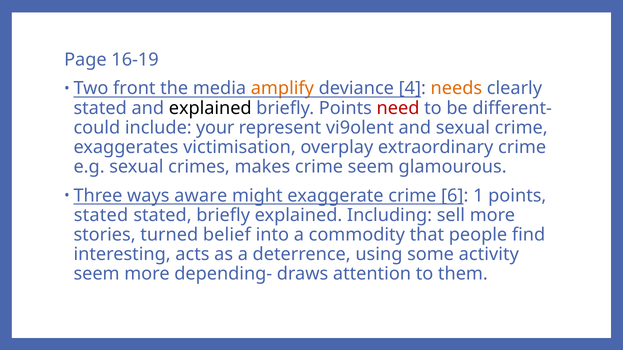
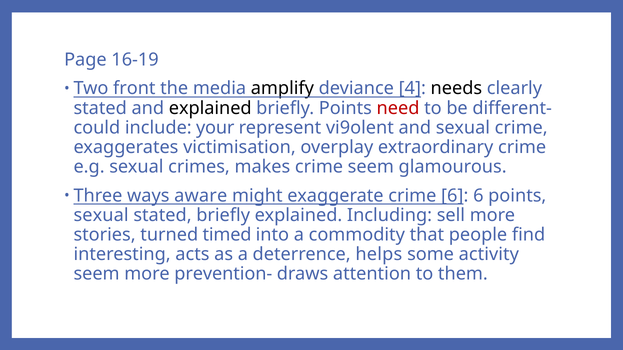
amplify colour: orange -> black
needs colour: orange -> black
6 1: 1 -> 6
stated at (101, 215): stated -> sexual
belief: belief -> timed
using: using -> helps
depending-: depending- -> prevention-
